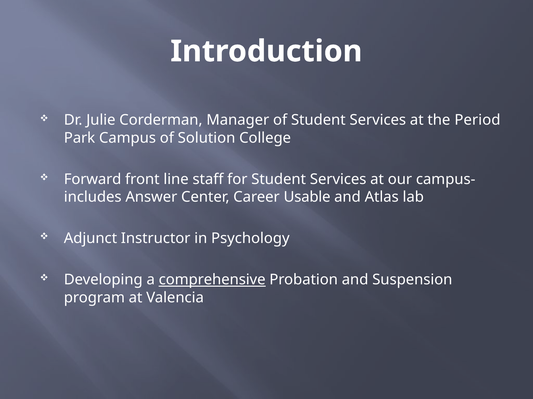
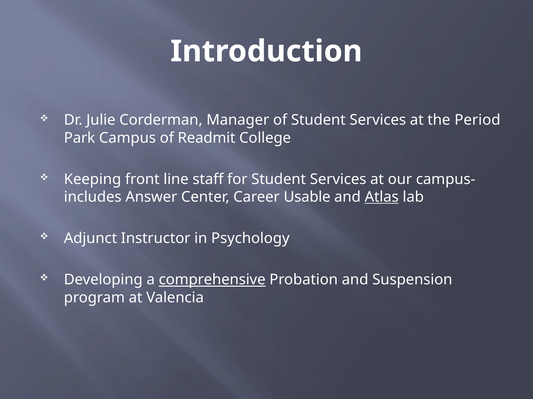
Solution: Solution -> Readmit
Forward: Forward -> Keeping
Atlas underline: none -> present
